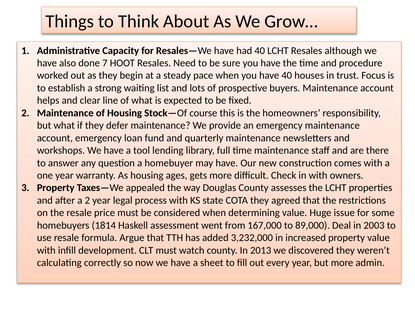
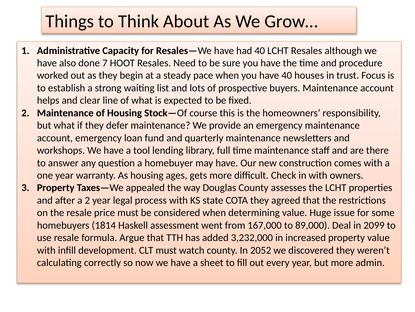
2003: 2003 -> 2099
2013: 2013 -> 2052
